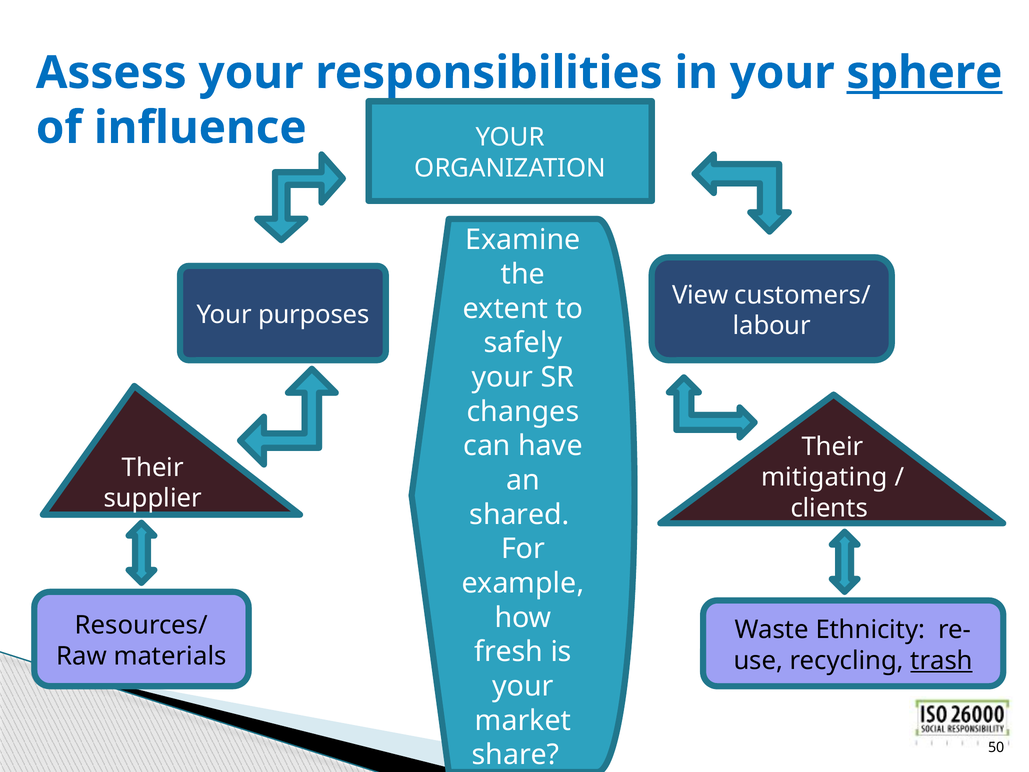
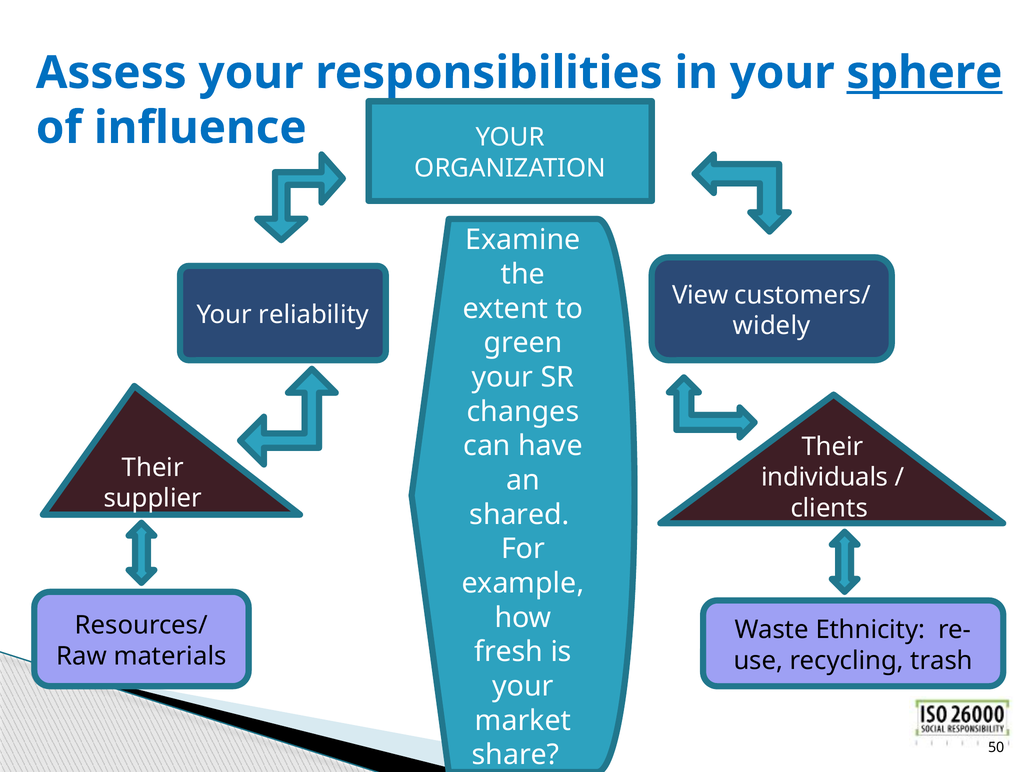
purposes: purposes -> reliability
labour: labour -> widely
safely: safely -> green
mitigating: mitigating -> individuals
trash underline: present -> none
